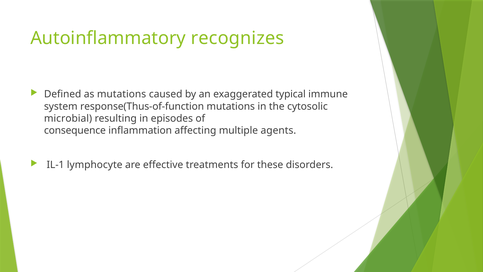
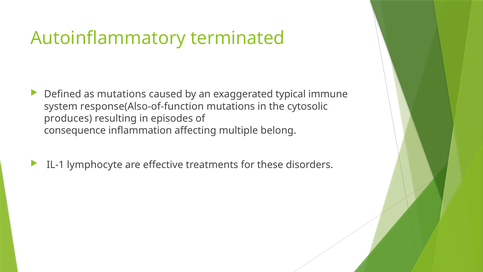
recognizes: recognizes -> terminated
response(Thus-of-function: response(Thus-of-function -> response(Also-of-function
microbial: microbial -> produces
agents: agents -> belong
